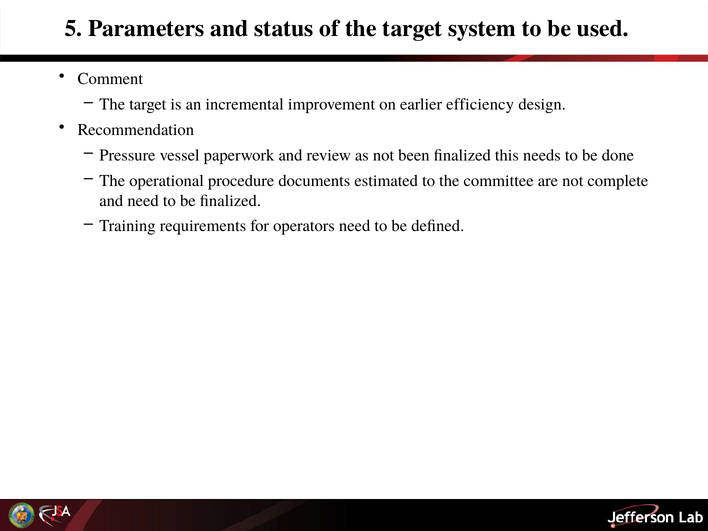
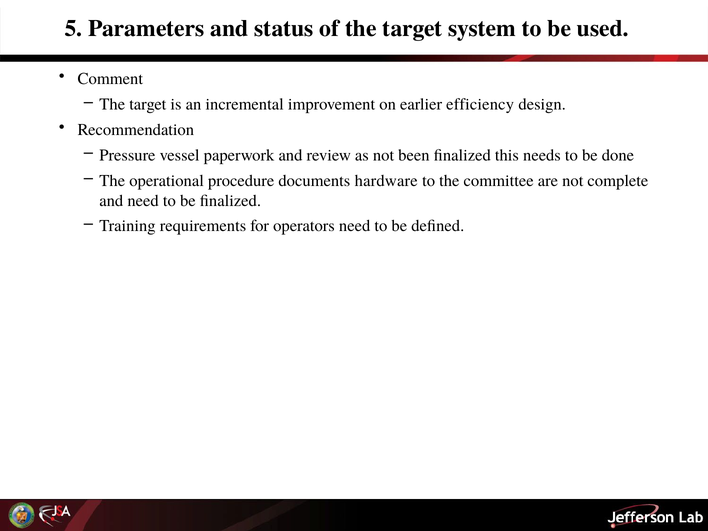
estimated: estimated -> hardware
